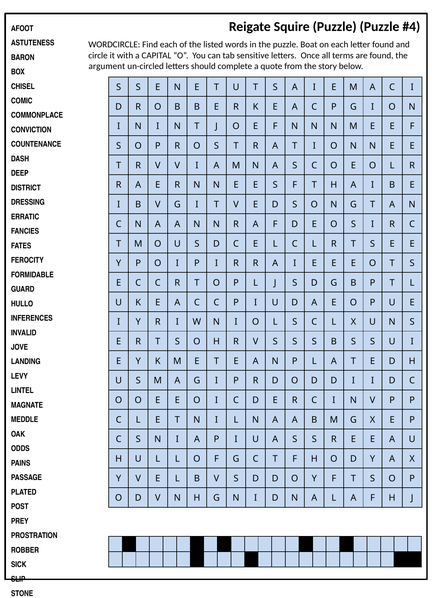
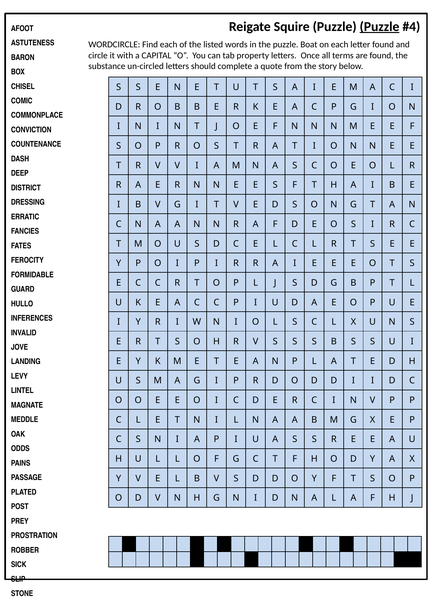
Puzzle at (380, 27) underline: none -> present
sensitive: sensitive -> property
argument: argument -> substance
